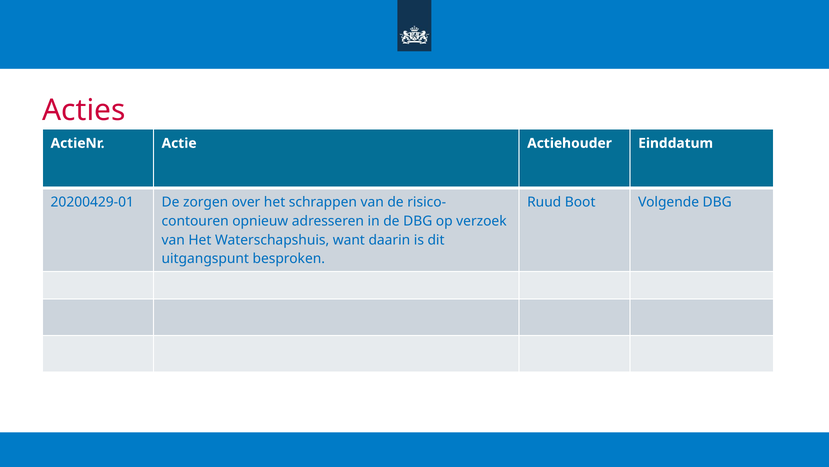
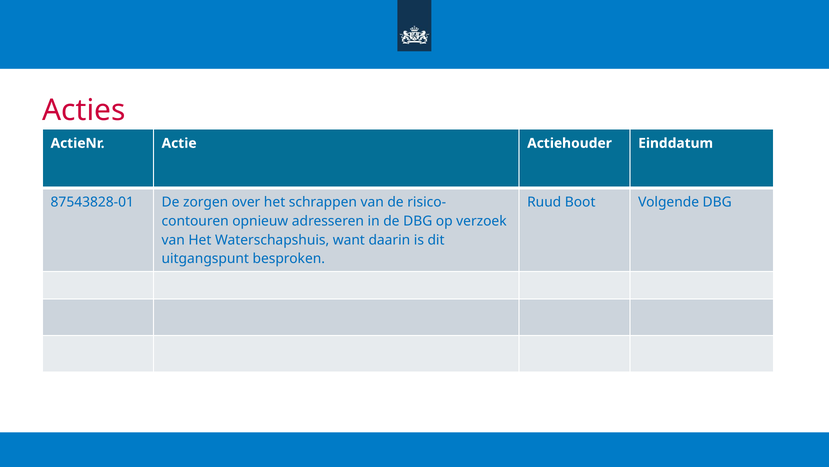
20200429-01: 20200429-01 -> 87543828-01
